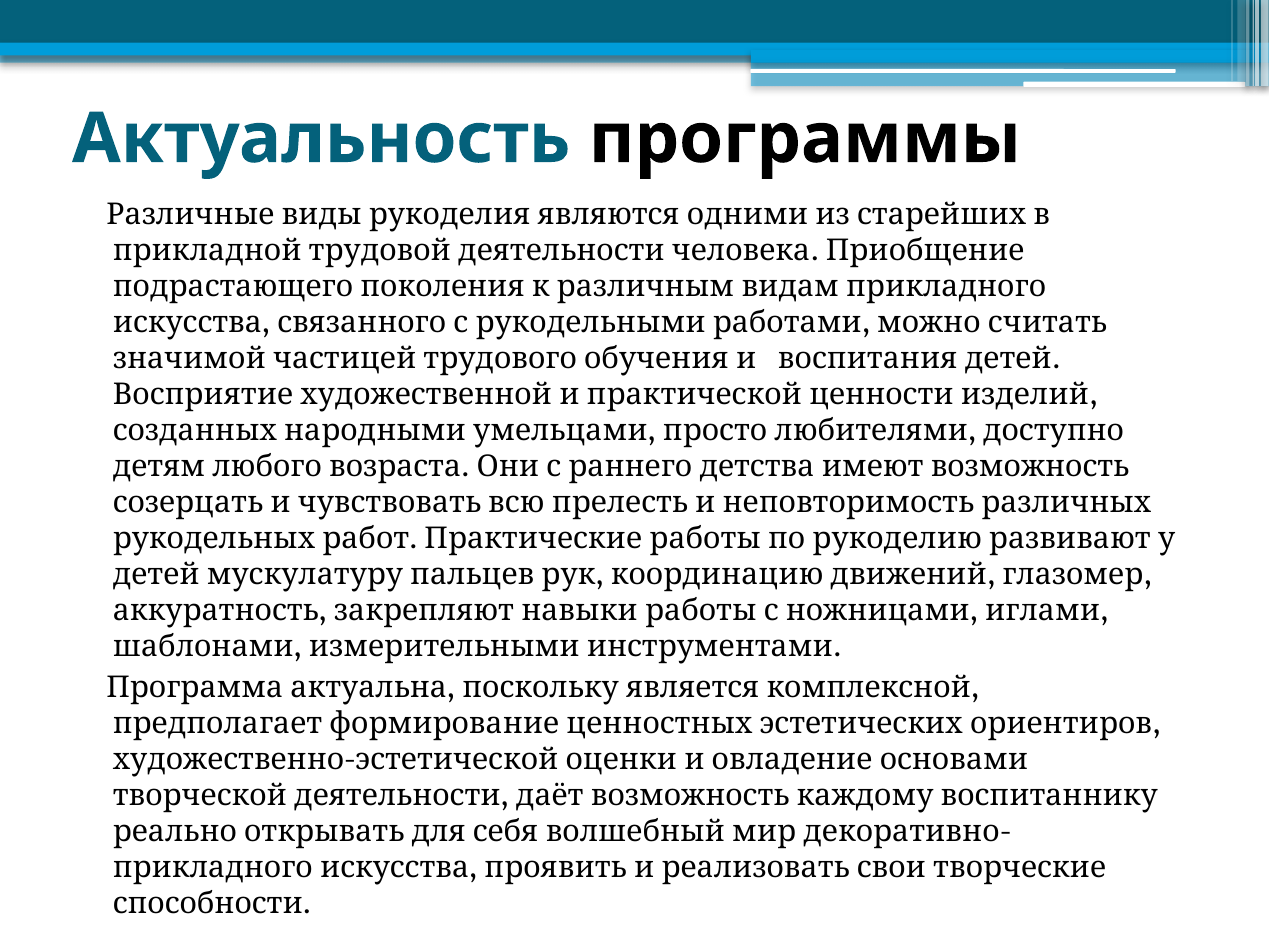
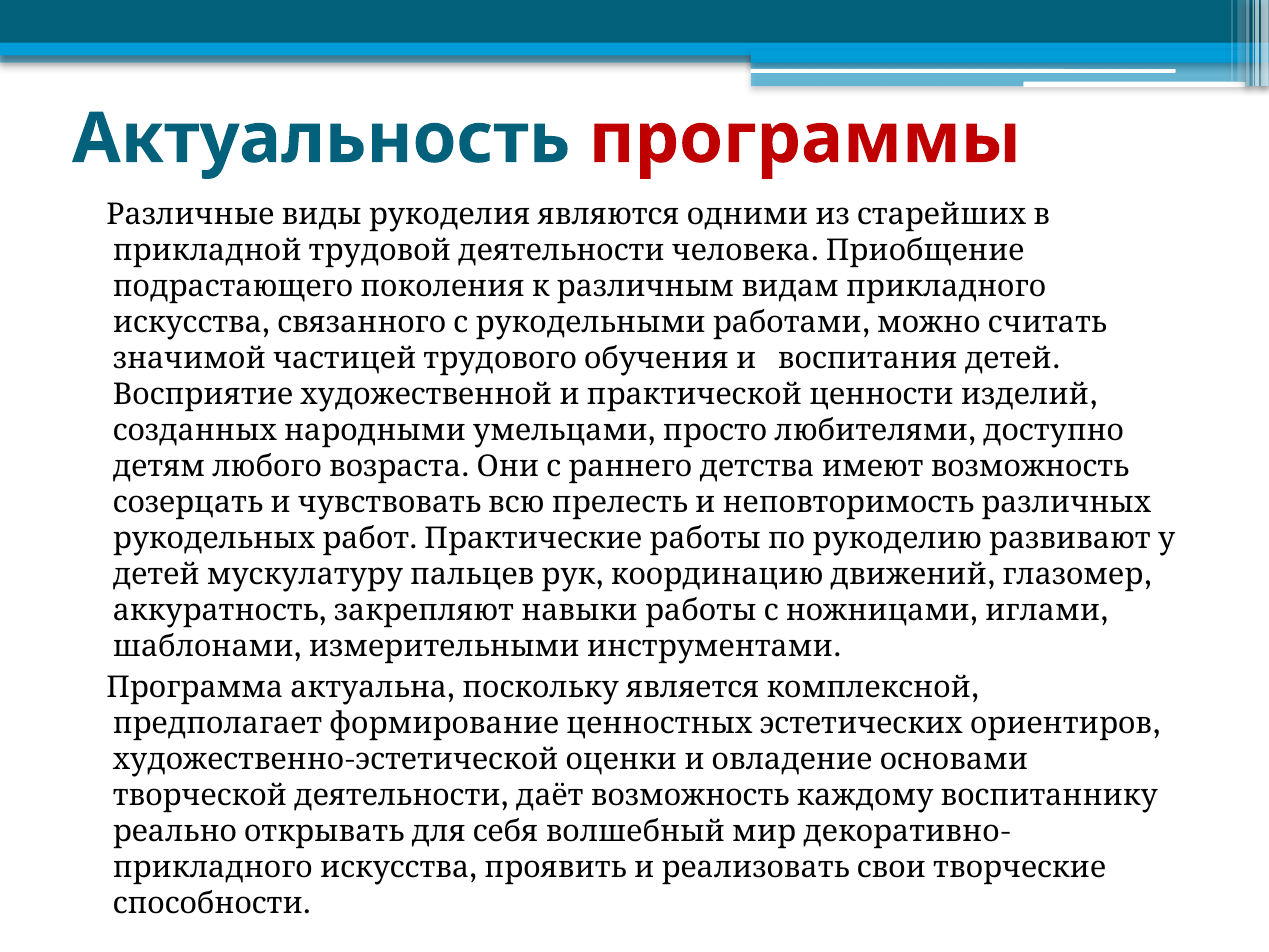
программы colour: black -> red
